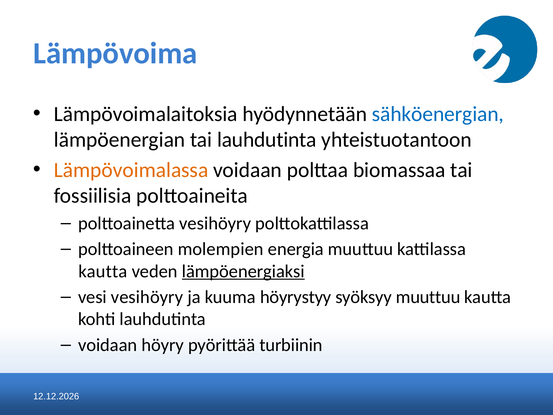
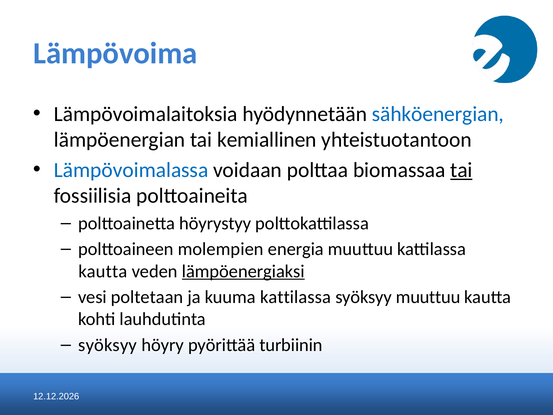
tai lauhdutinta: lauhdutinta -> kemiallinen
Lämpövoimalassa colour: orange -> blue
tai at (461, 170) underline: none -> present
polttoainetta vesihöyry: vesihöyry -> höyrystyy
vesi vesihöyry: vesihöyry -> poltetaan
kuuma höyrystyy: höyrystyy -> kattilassa
voidaan at (108, 345): voidaan -> syöksyy
